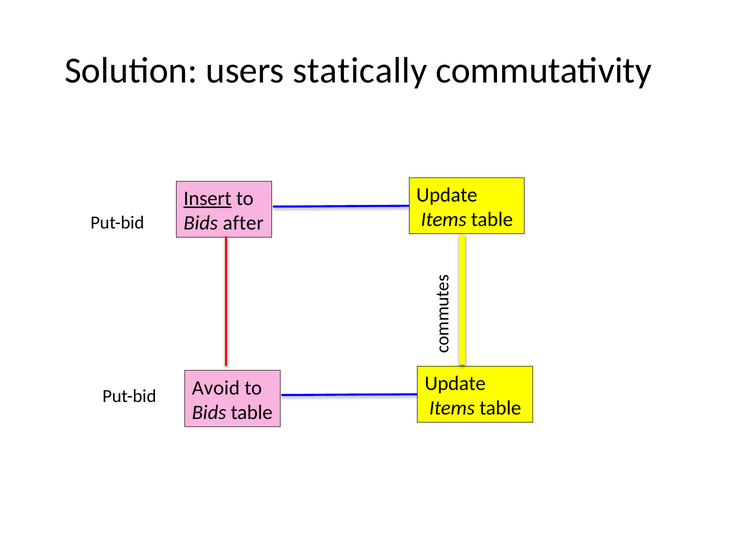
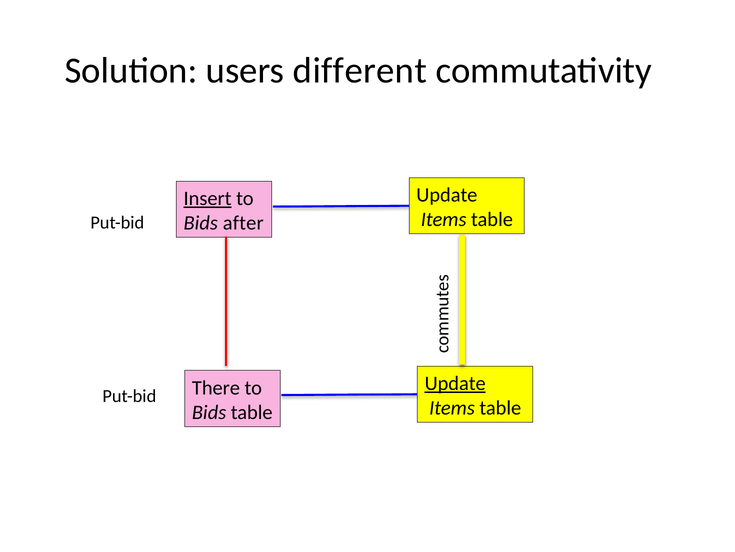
statically: statically -> different
Update at (455, 383) underline: none -> present
Avoid: Avoid -> There
